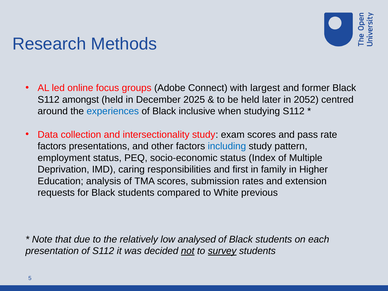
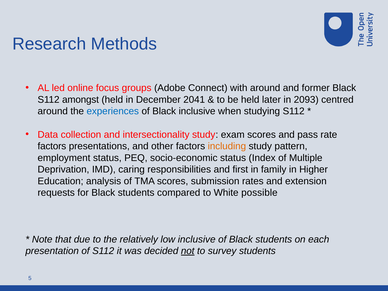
with largest: largest -> around
2025: 2025 -> 2041
2052: 2052 -> 2093
including colour: blue -> orange
previous: previous -> possible
low analysed: analysed -> inclusive
survey underline: present -> none
